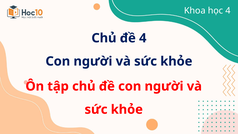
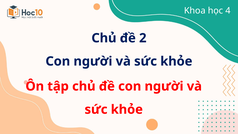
đề 4: 4 -> 2
